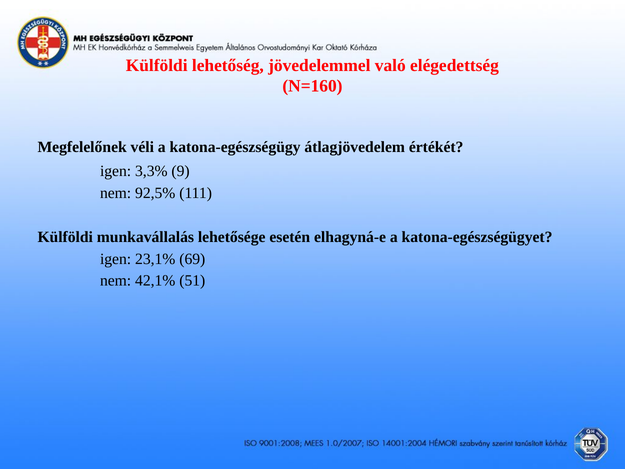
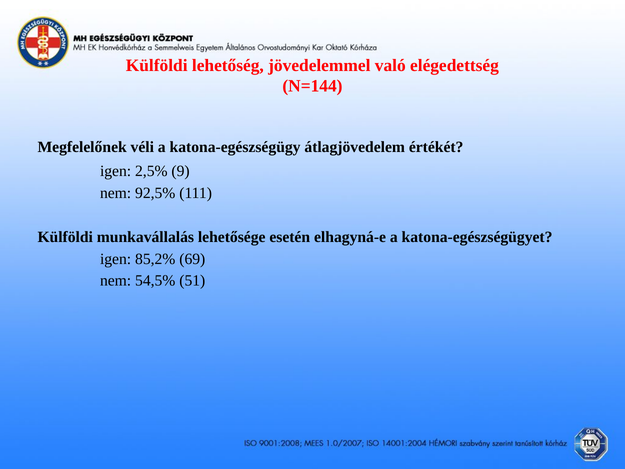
N=160: N=160 -> N=144
3,3%: 3,3% -> 2,5%
23,1%: 23,1% -> 85,2%
42,1%: 42,1% -> 54,5%
